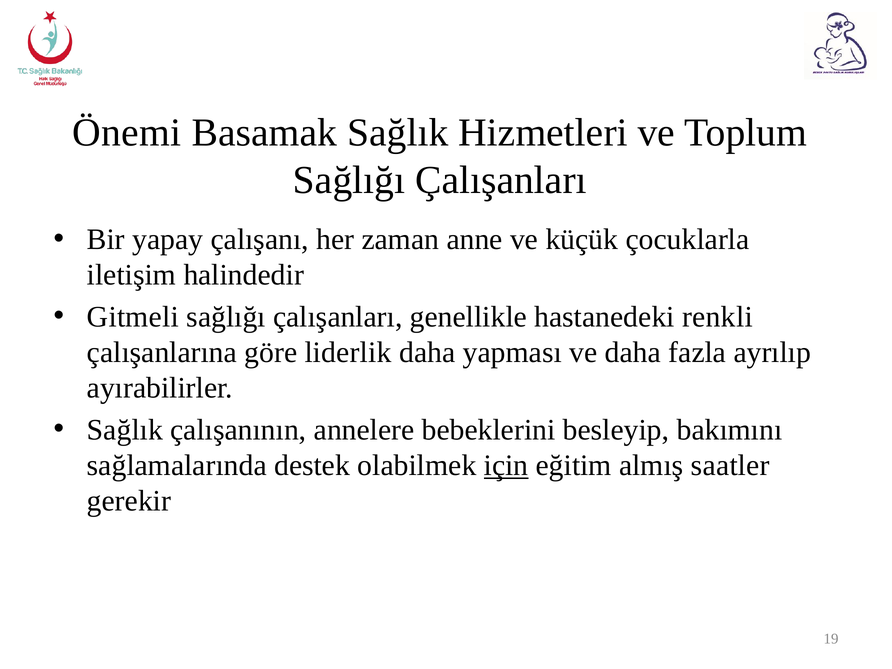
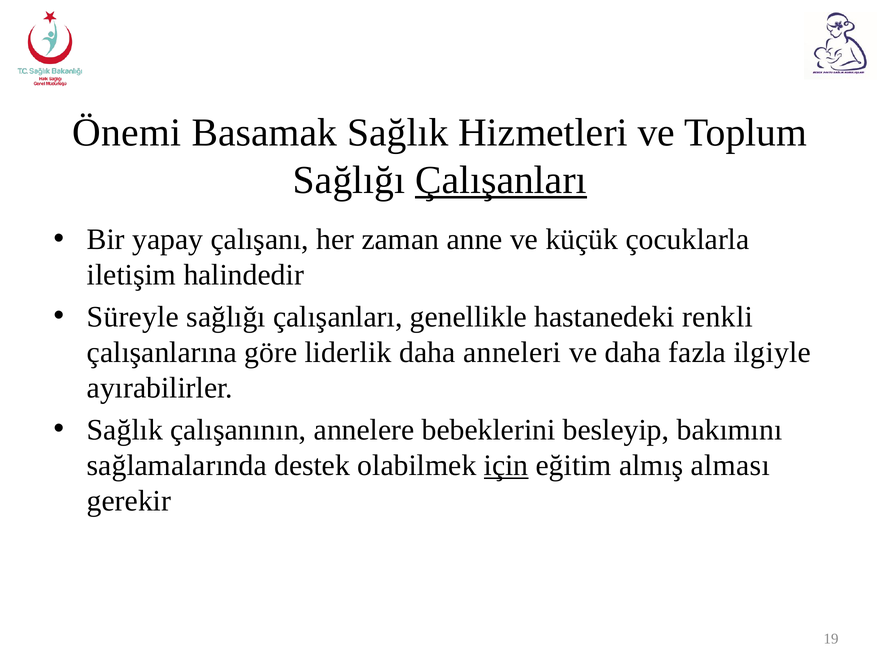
Çalışanları at (501, 180) underline: none -> present
Gitmeli: Gitmeli -> Süreyle
yapması: yapması -> anneleri
ayrılıp: ayrılıp -> ilgiyle
saatler: saatler -> alması
